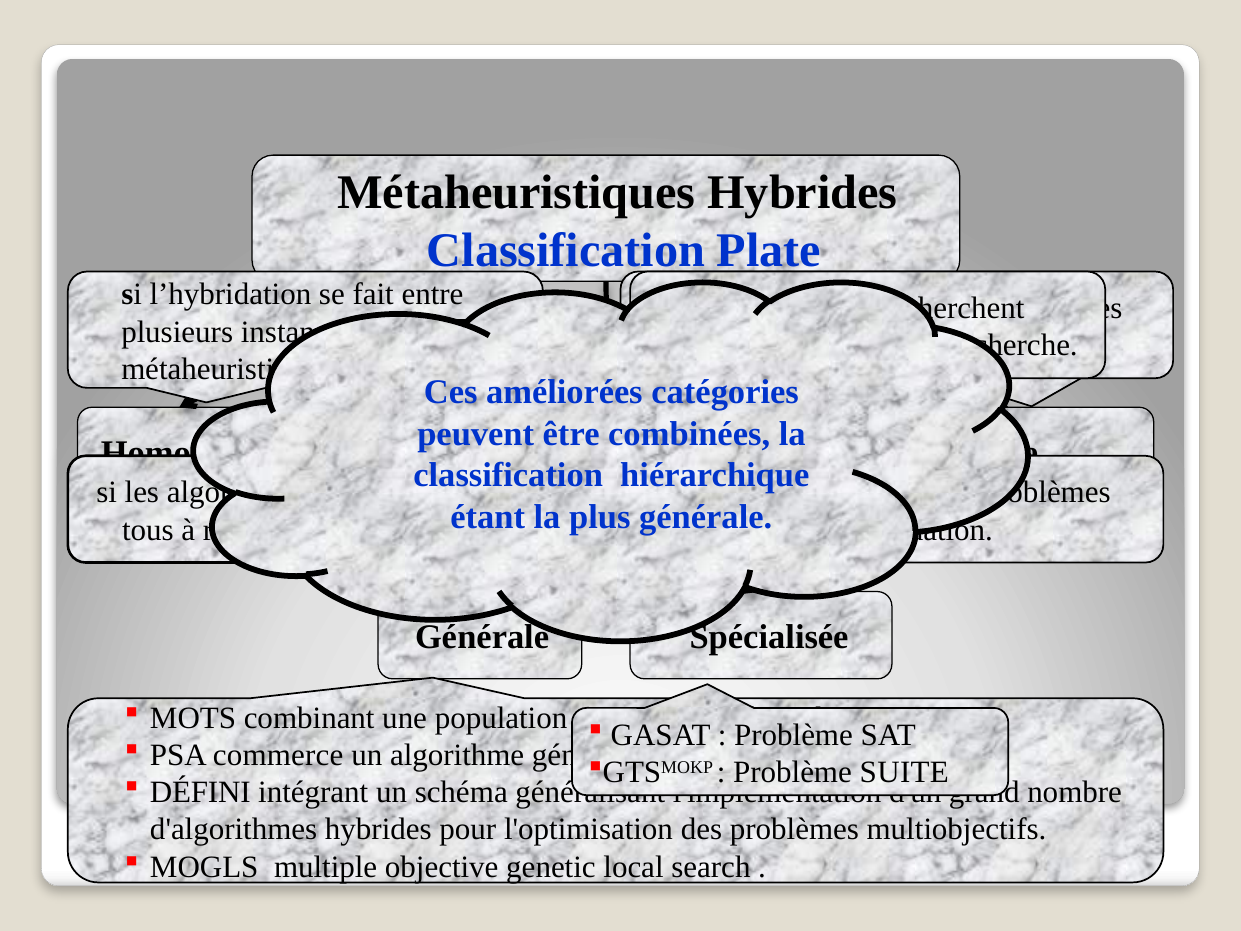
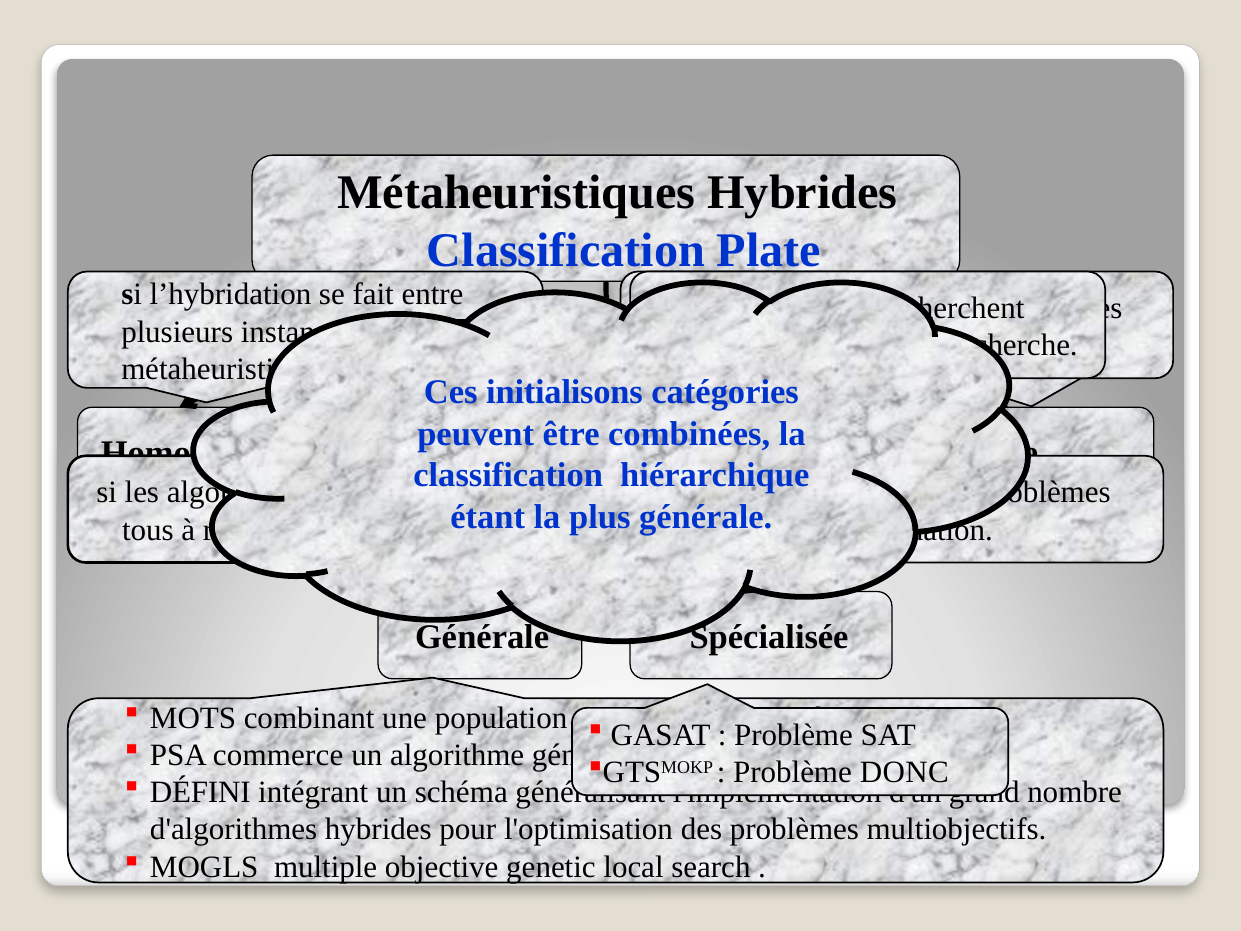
améliorées: améliorées -> initialisons
SUITE: SUITE -> DONC
